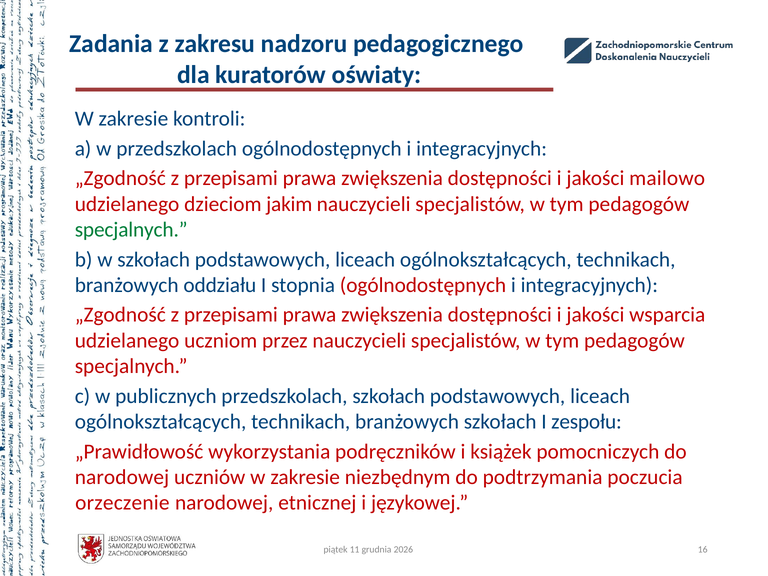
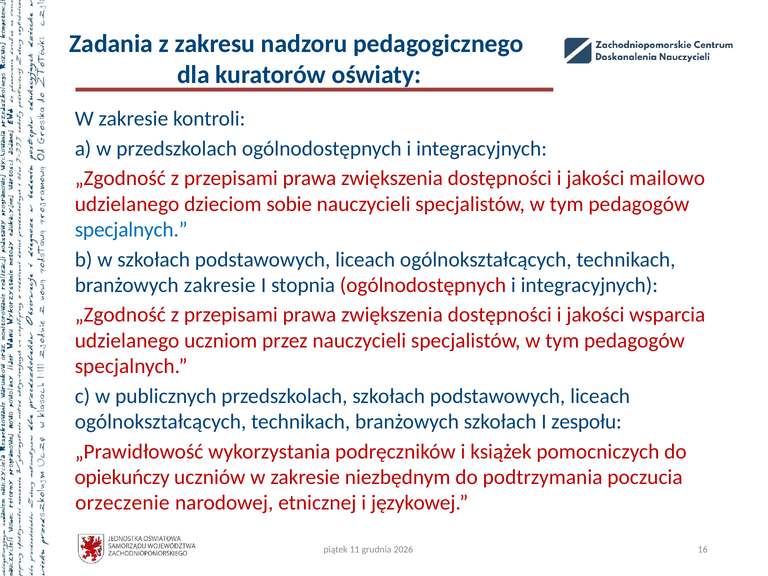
jakim: jakim -> sobie
specjalnych at (131, 230) colour: green -> blue
branżowych oddziału: oddziału -> zakresie
narodowej at (122, 477): narodowej -> opiekuńczy
